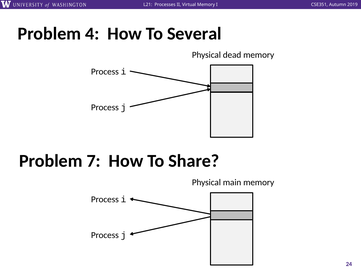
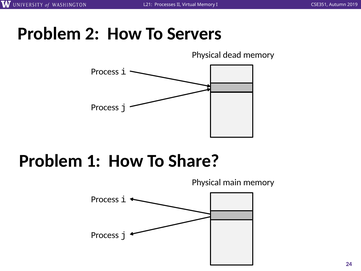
4: 4 -> 2
Several: Several -> Servers
7: 7 -> 1
